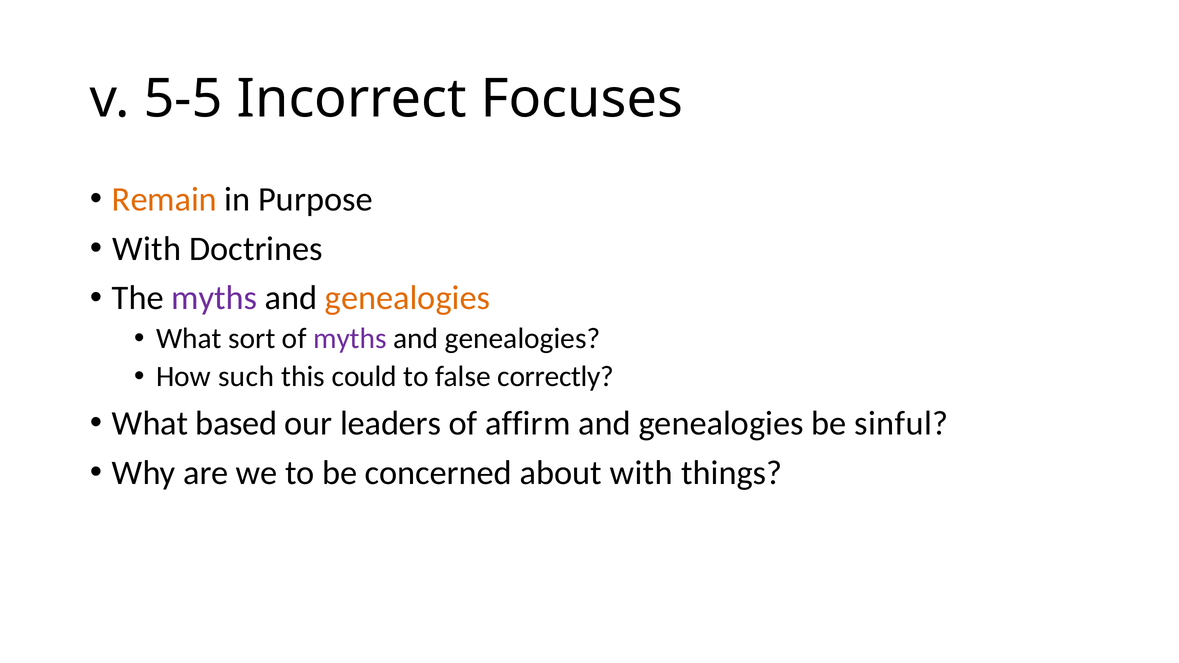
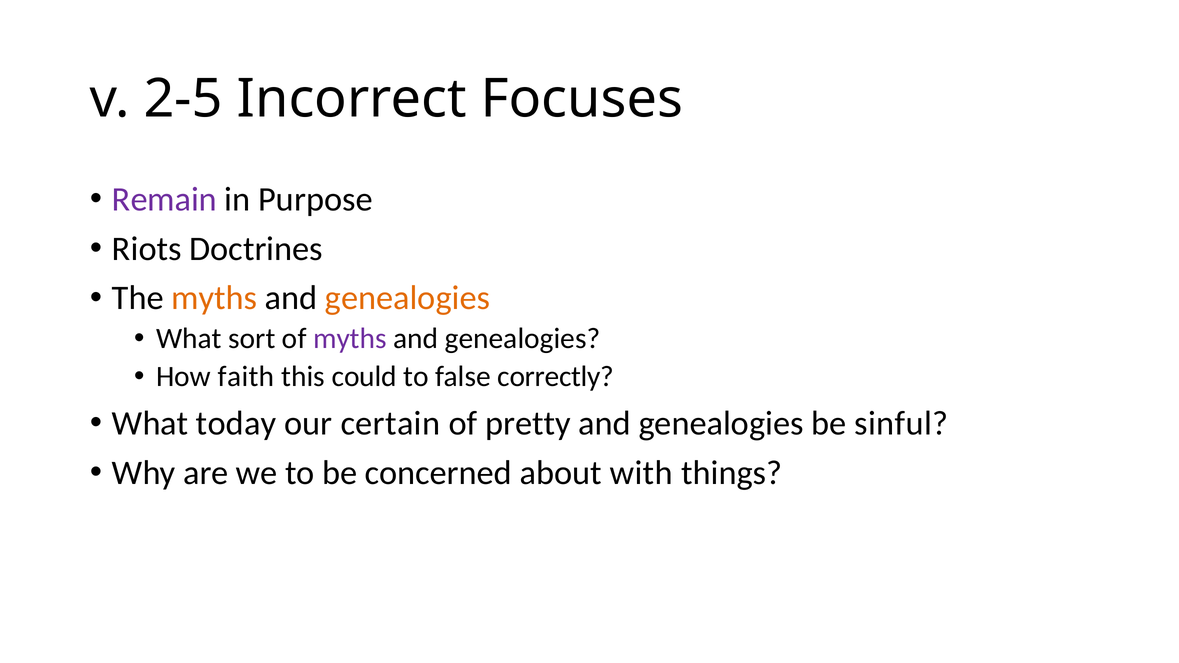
5-5: 5-5 -> 2-5
Remain colour: orange -> purple
With at (147, 249): With -> Riots
myths at (214, 298) colour: purple -> orange
such: such -> faith
based: based -> today
leaders: leaders -> certain
affirm: affirm -> pretty
